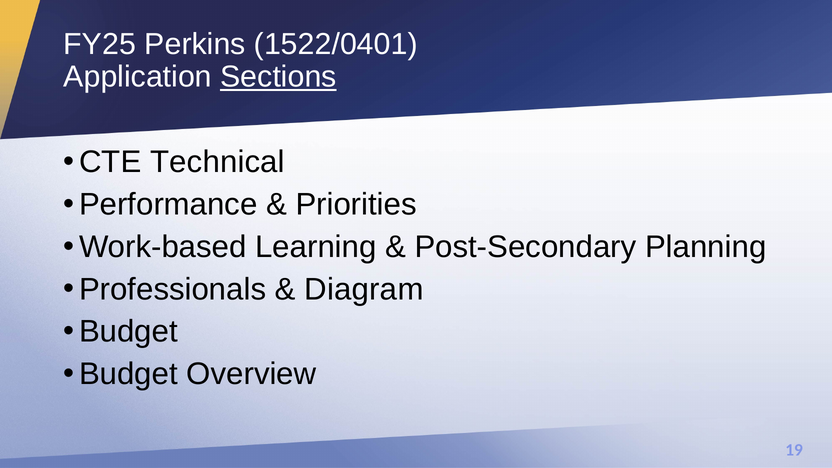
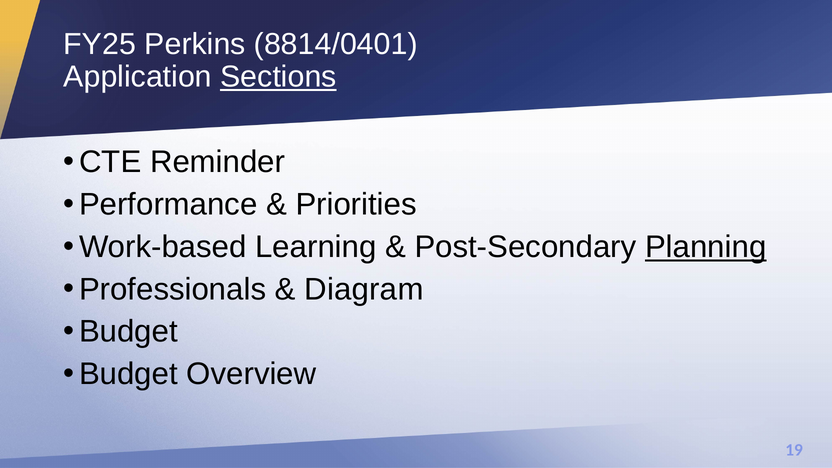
1522/0401: 1522/0401 -> 8814/0401
Technical: Technical -> Reminder
Planning underline: none -> present
